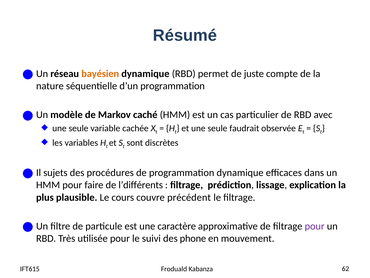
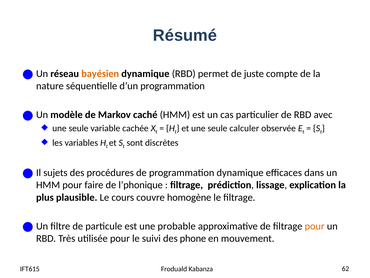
faudrait: faudrait -> calculer
l’différents: l’différents -> l’phonique
précédent: précédent -> homogène
caractère: caractère -> probable
pour at (315, 226) colour: purple -> orange
